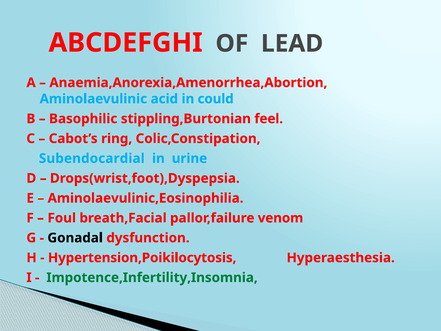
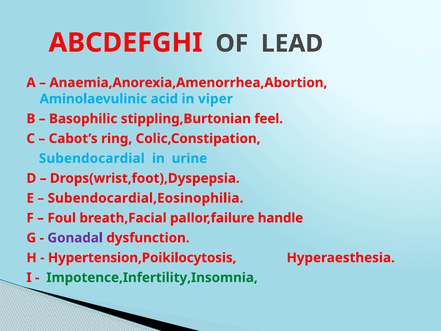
could: could -> viper
Aminolaevulinic,Eosinophilia: Aminolaevulinic,Eosinophilia -> Subendocardial,Eosinophilia
venom: venom -> handle
Gonadal colour: black -> purple
